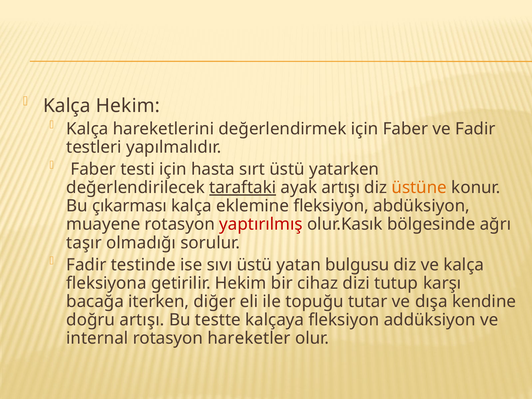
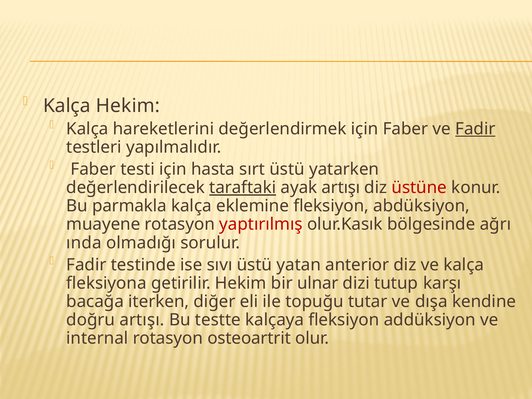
Fadir at (475, 129) underline: none -> present
üstüne colour: orange -> red
çıkarması: çıkarması -> parmakla
taşır: taşır -> ında
bulgusu: bulgusu -> anterior
cihaz: cihaz -> ulnar
hareketler: hareketler -> osteoartrit
